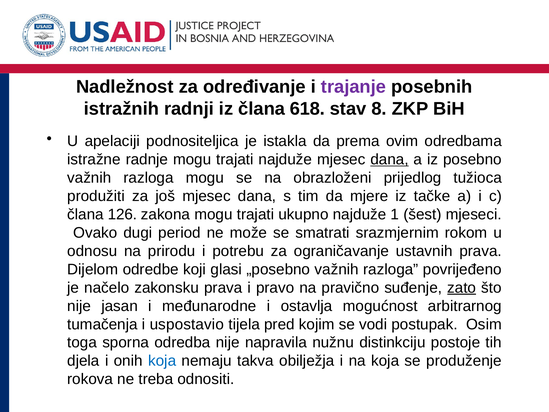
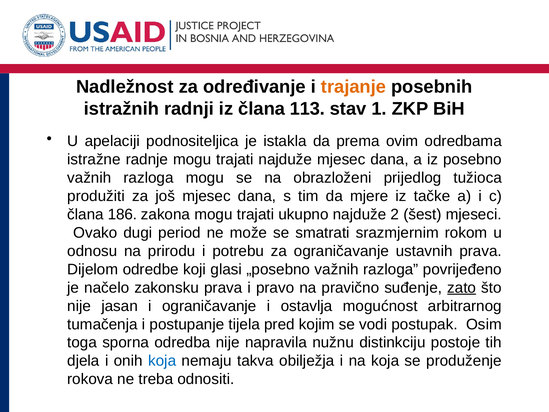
trajanje colour: purple -> orange
618: 618 -> 113
8: 8 -> 1
dana at (390, 159) underline: present -> none
126: 126 -> 186
1: 1 -> 2
i međunarodne: međunarodne -> ograničavanje
uspostavio: uspostavio -> postupanje
